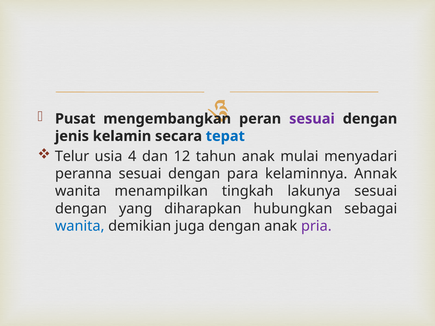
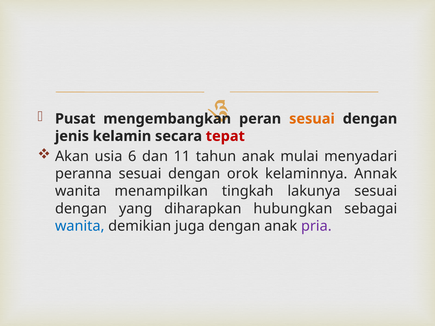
sesuai at (312, 119) colour: purple -> orange
tepat colour: blue -> red
Telur: Telur -> Akan
4: 4 -> 6
12: 12 -> 11
para: para -> orok
